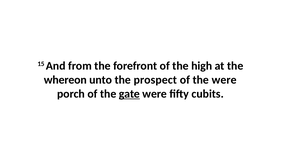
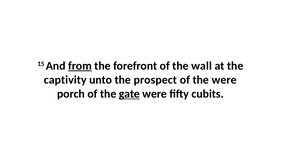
from underline: none -> present
high: high -> wall
whereon: whereon -> captivity
